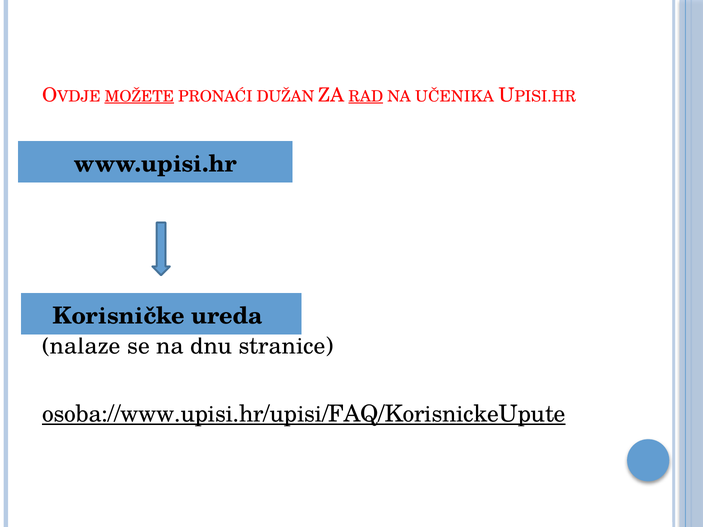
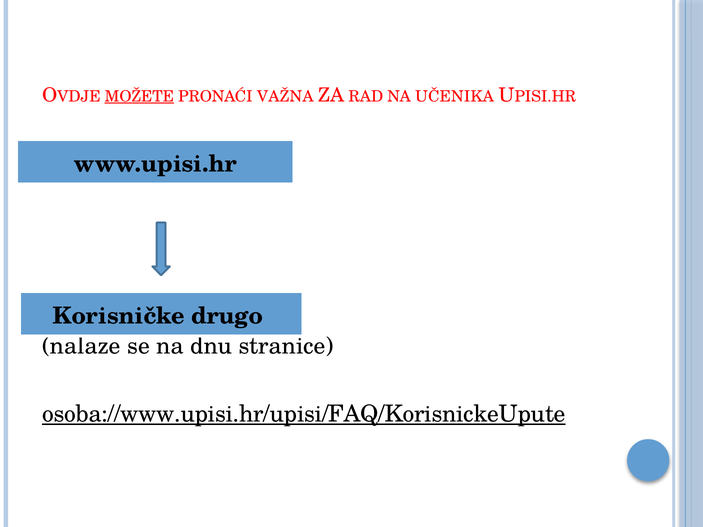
DUŽAN: DUŽAN -> VAŽNA
RAD underline: present -> none
ureda: ureda -> drugo
